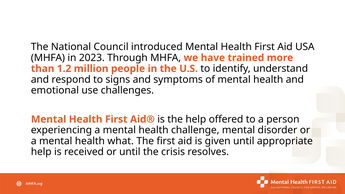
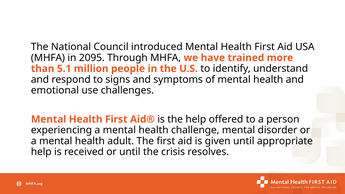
2023: 2023 -> 2095
1.2: 1.2 -> 5.1
what: what -> adult
